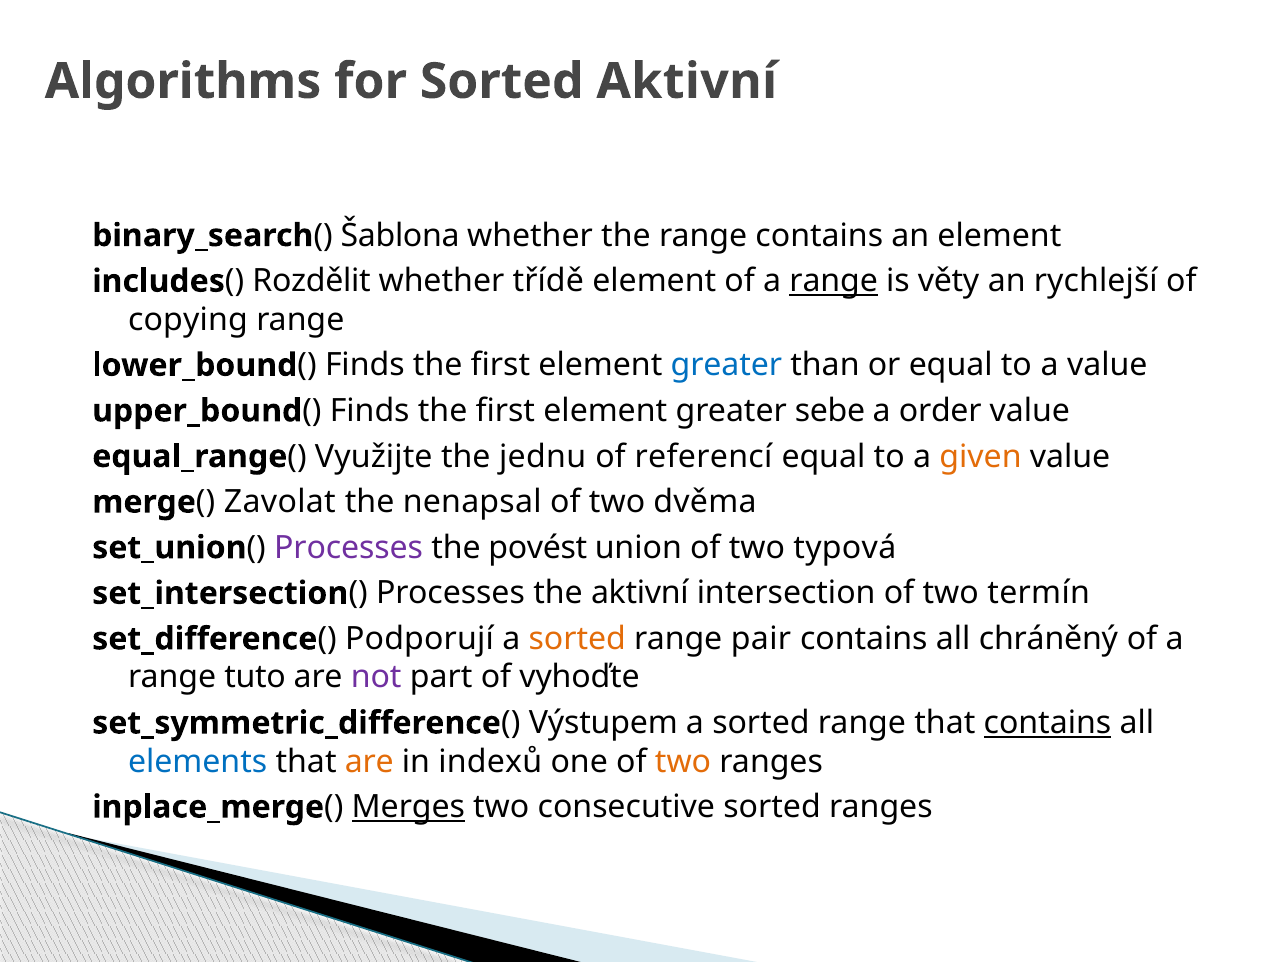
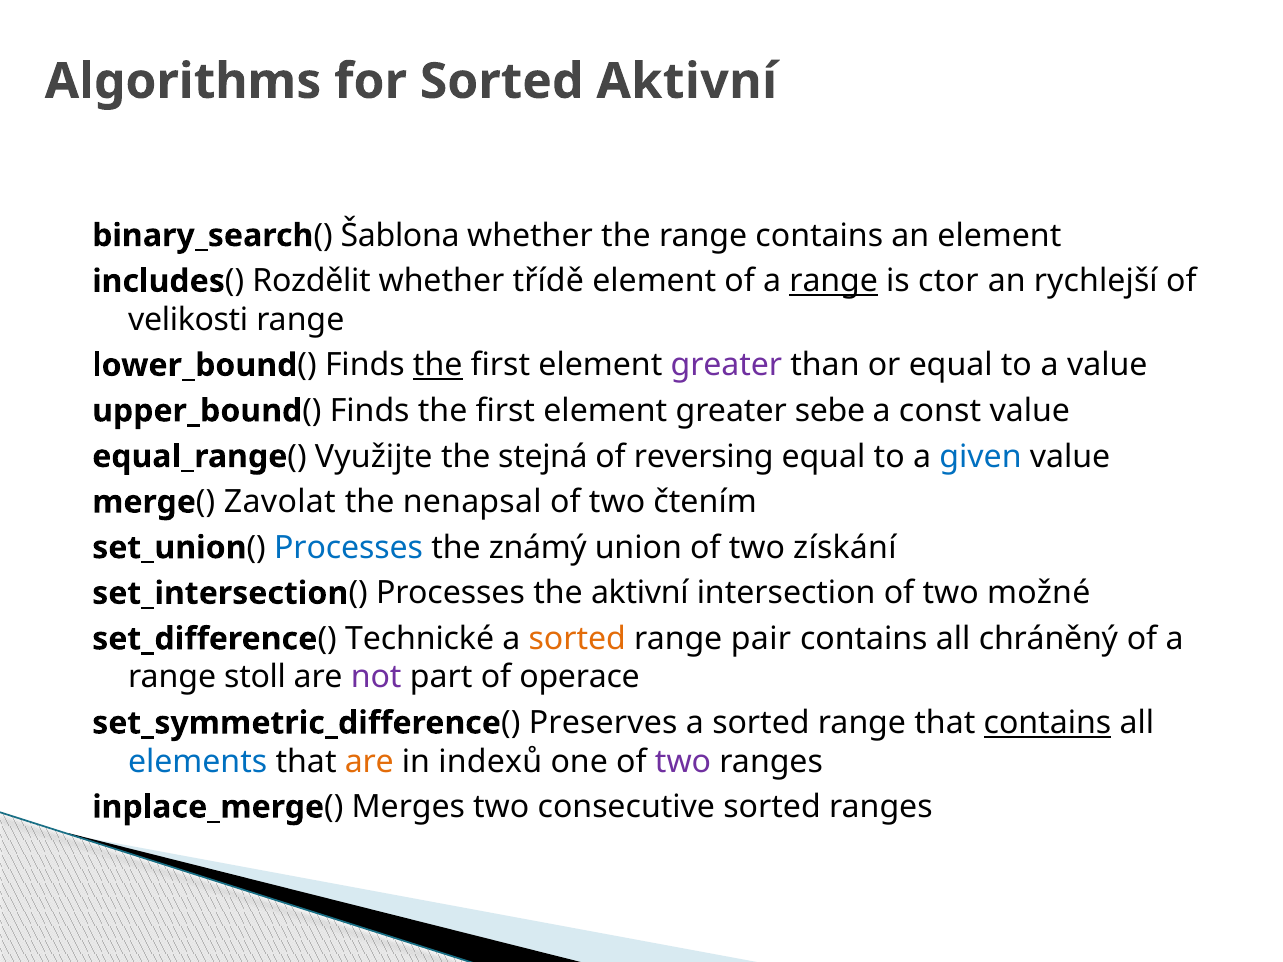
věty: věty -> ctor
copying: copying -> velikosti
the at (438, 365) underline: none -> present
greater at (726, 365) colour: blue -> purple
order: order -> const
jednu: jednu -> stejná
referencí: referencí -> reversing
given colour: orange -> blue
dvěma: dvěma -> čtením
Processes at (349, 548) colour: purple -> blue
povést: povést -> známý
typová: typová -> získání
termín: termín -> možné
Podporují: Podporují -> Technické
tuto: tuto -> stoll
vyhoďte: vyhoďte -> operace
Výstupem: Výstupem -> Preserves
two at (683, 762) colour: orange -> purple
Merges underline: present -> none
